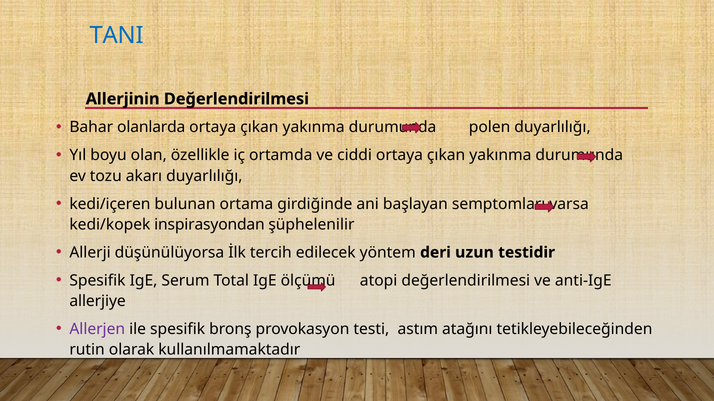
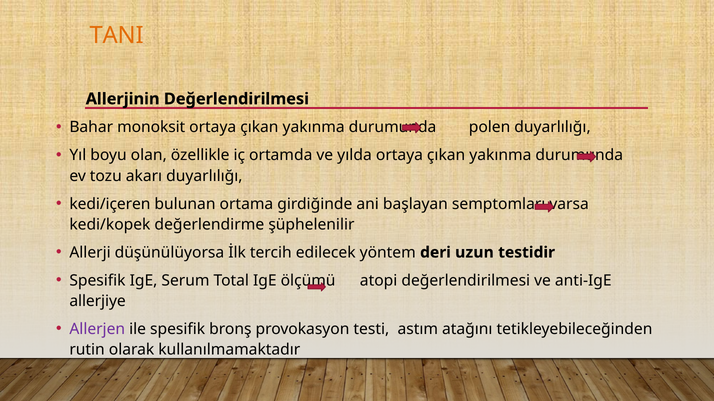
TANI colour: blue -> orange
olanlarda: olanlarda -> monoksit
ciddi: ciddi -> yılda
inspirasyondan: inspirasyondan -> değerlendirme
